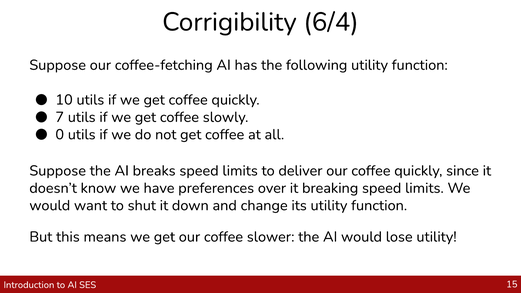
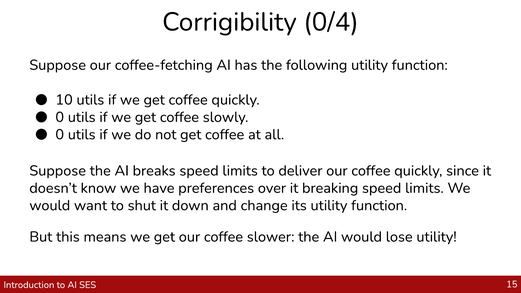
6/4: 6/4 -> 0/4
7 at (60, 117): 7 -> 0
